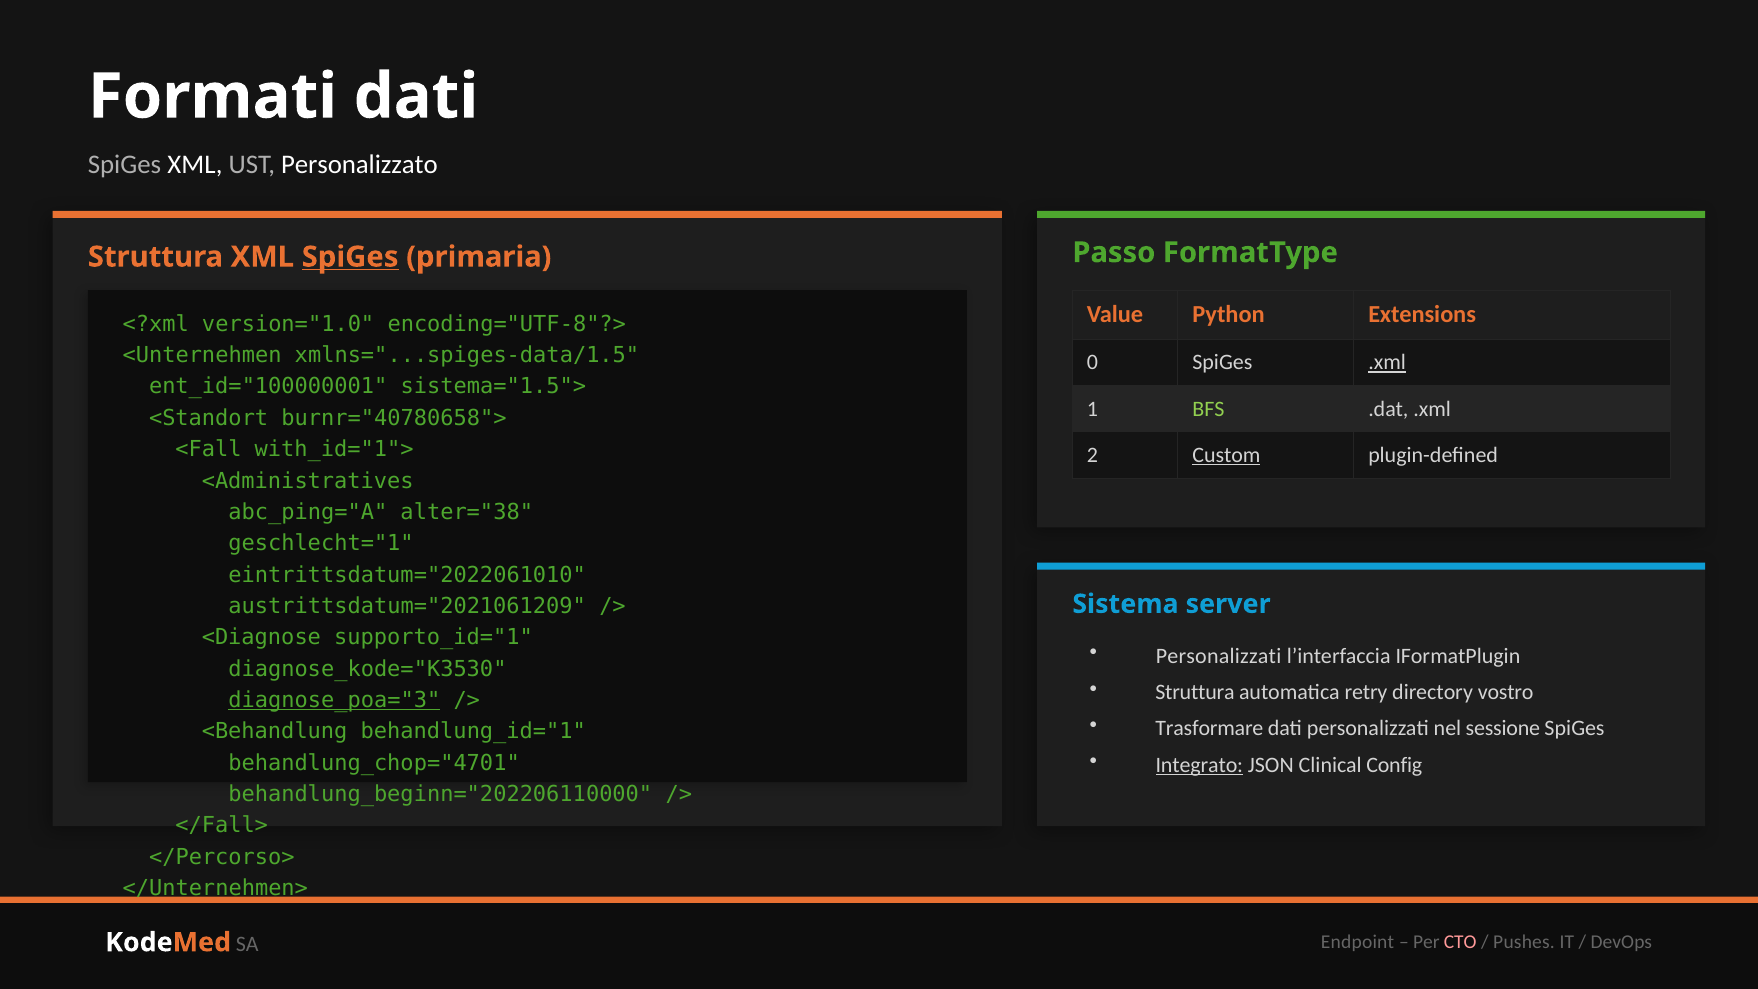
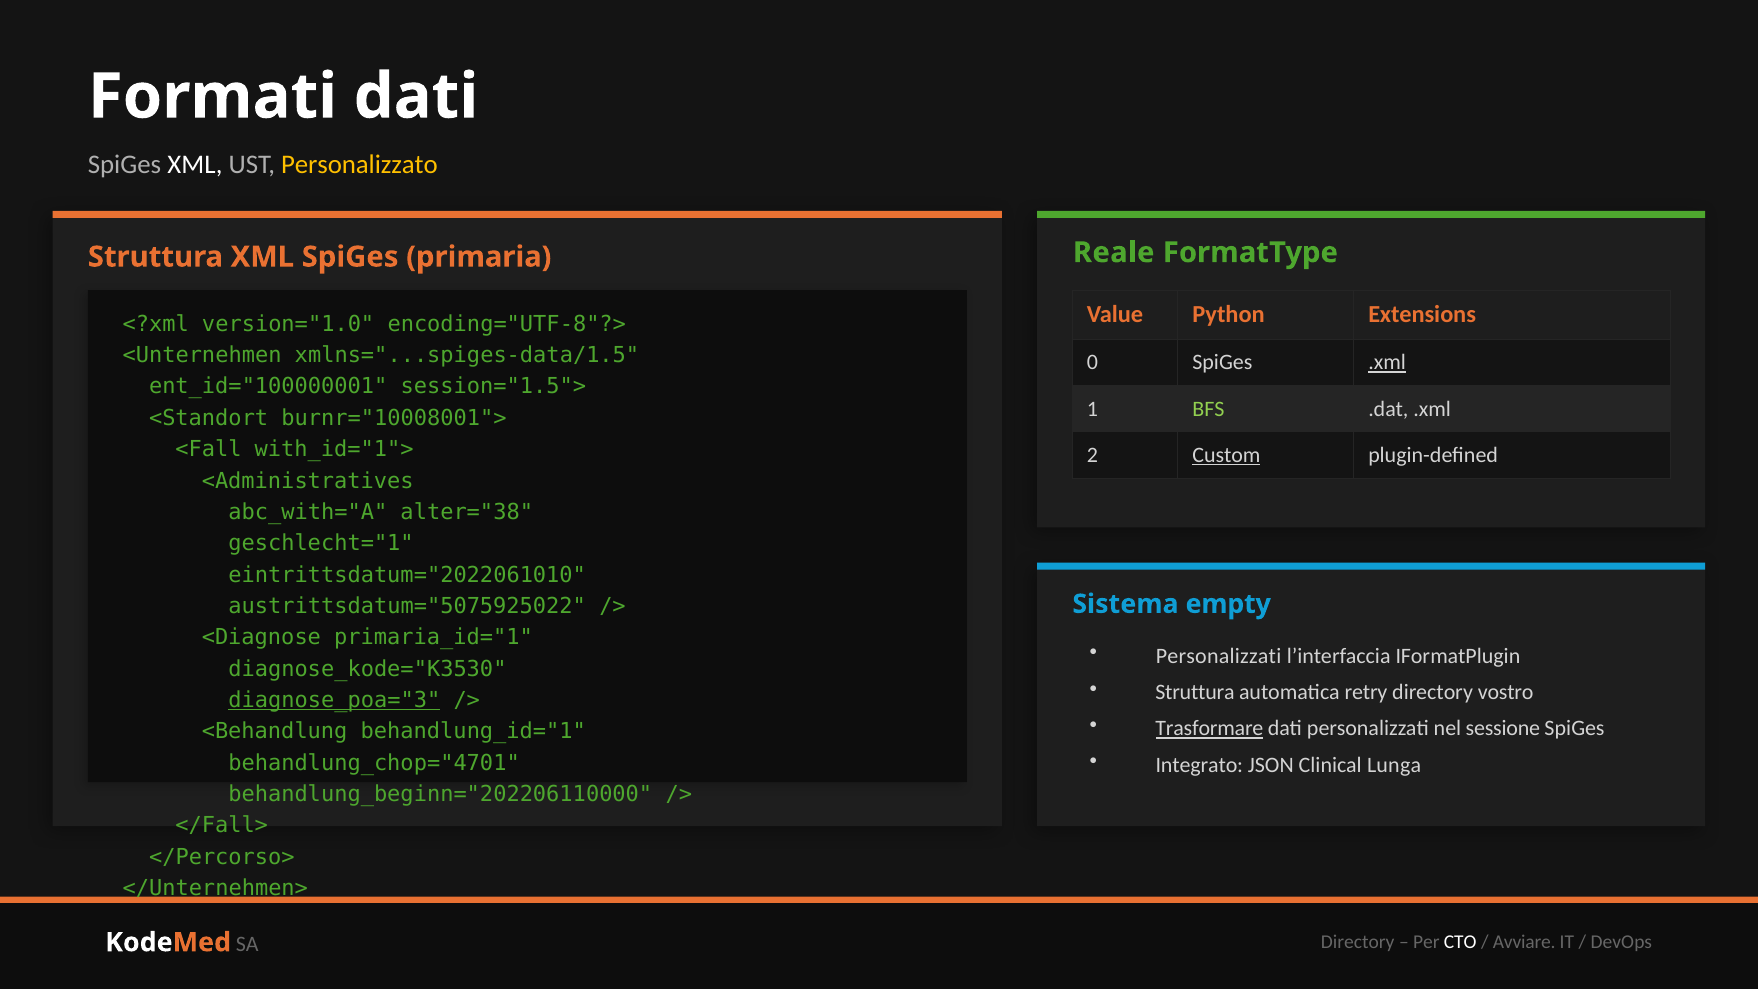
Personalizzato colour: white -> yellow
Passo: Passo -> Reale
SpiGes at (350, 257) underline: present -> none
sistema="1.5">: sistema="1.5"> -> session="1.5">
burnr="40780658">: burnr="40780658"> -> burnr="10008001">
abc_ping="A: abc_ping="A -> abc_with="A
austrittsdatum="2021061209: austrittsdatum="2021061209 -> austrittsdatum="5075925022
server: server -> empty
supporto_id="1: supporto_id="1 -> primaria_id="1
Trasformare underline: none -> present
Integrato underline: present -> none
Config: Config -> Lunga
SA Endpoint: Endpoint -> Directory
CTO colour: pink -> white
Pushes: Pushes -> Avviare
